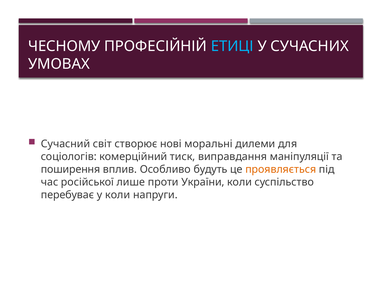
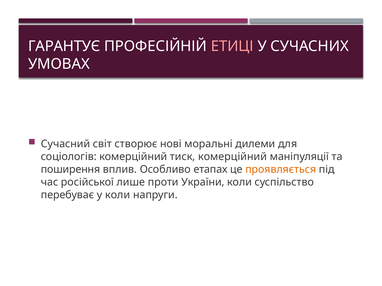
ЧЕСНОМУ: ЧЕСНОМУ -> ГАРАНТУЄ
ЕТИЦІ colour: light blue -> pink
тиск виправдання: виправдання -> комерційний
будуть: будуть -> етапах
